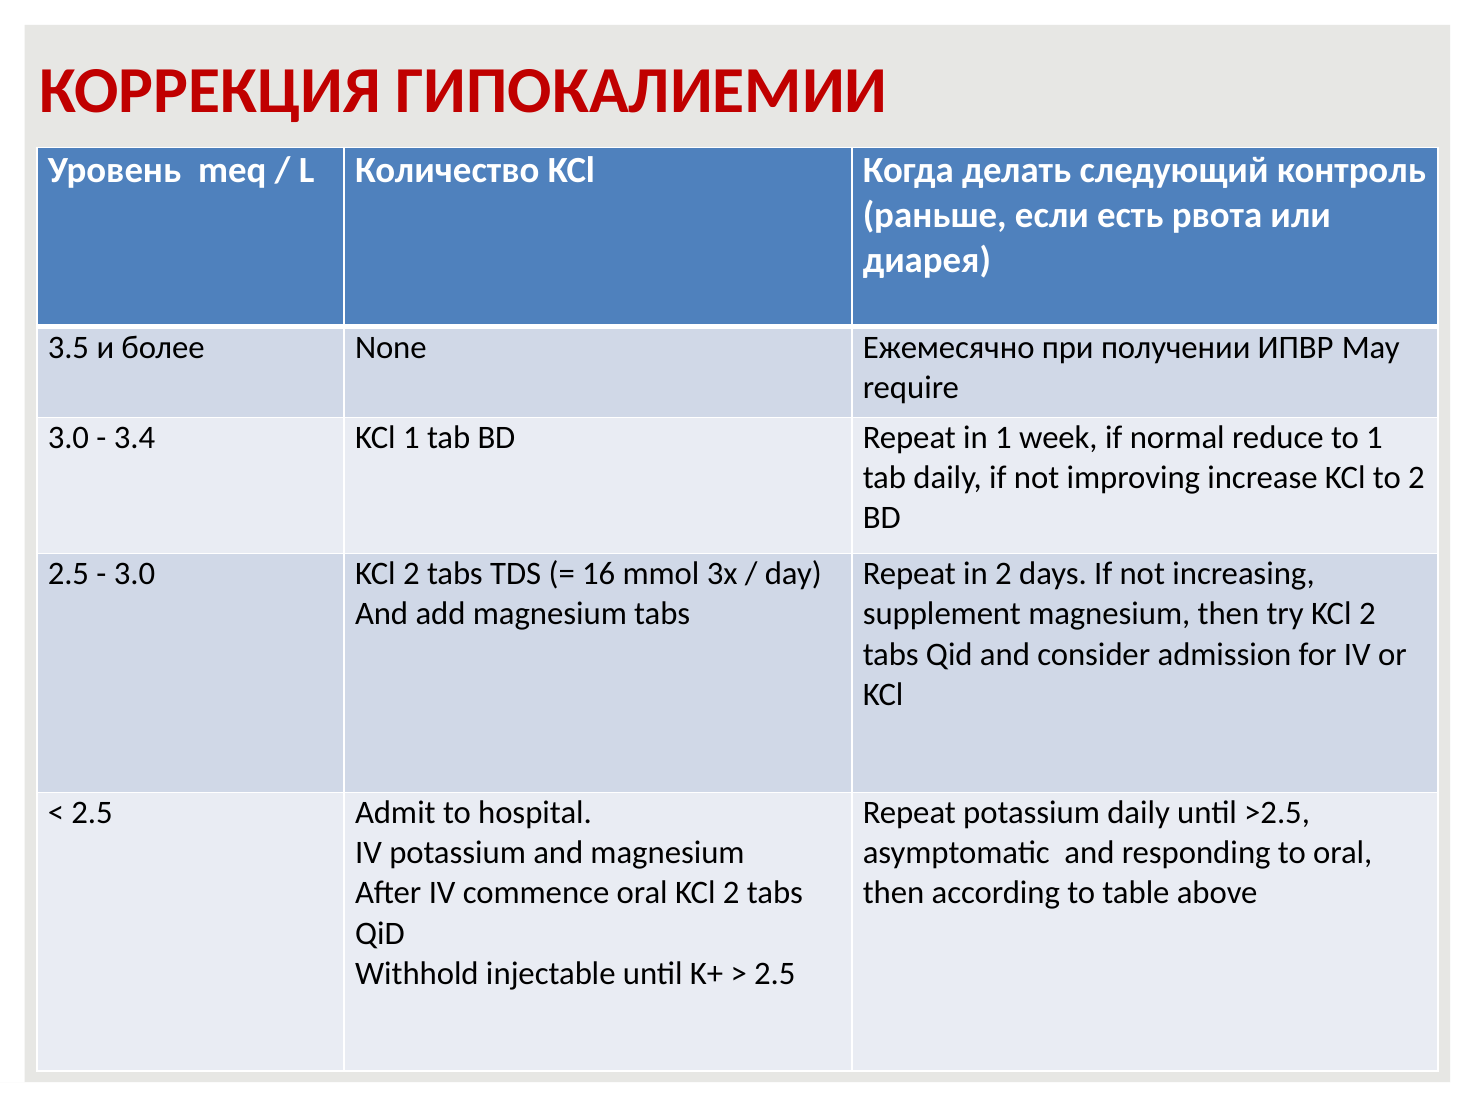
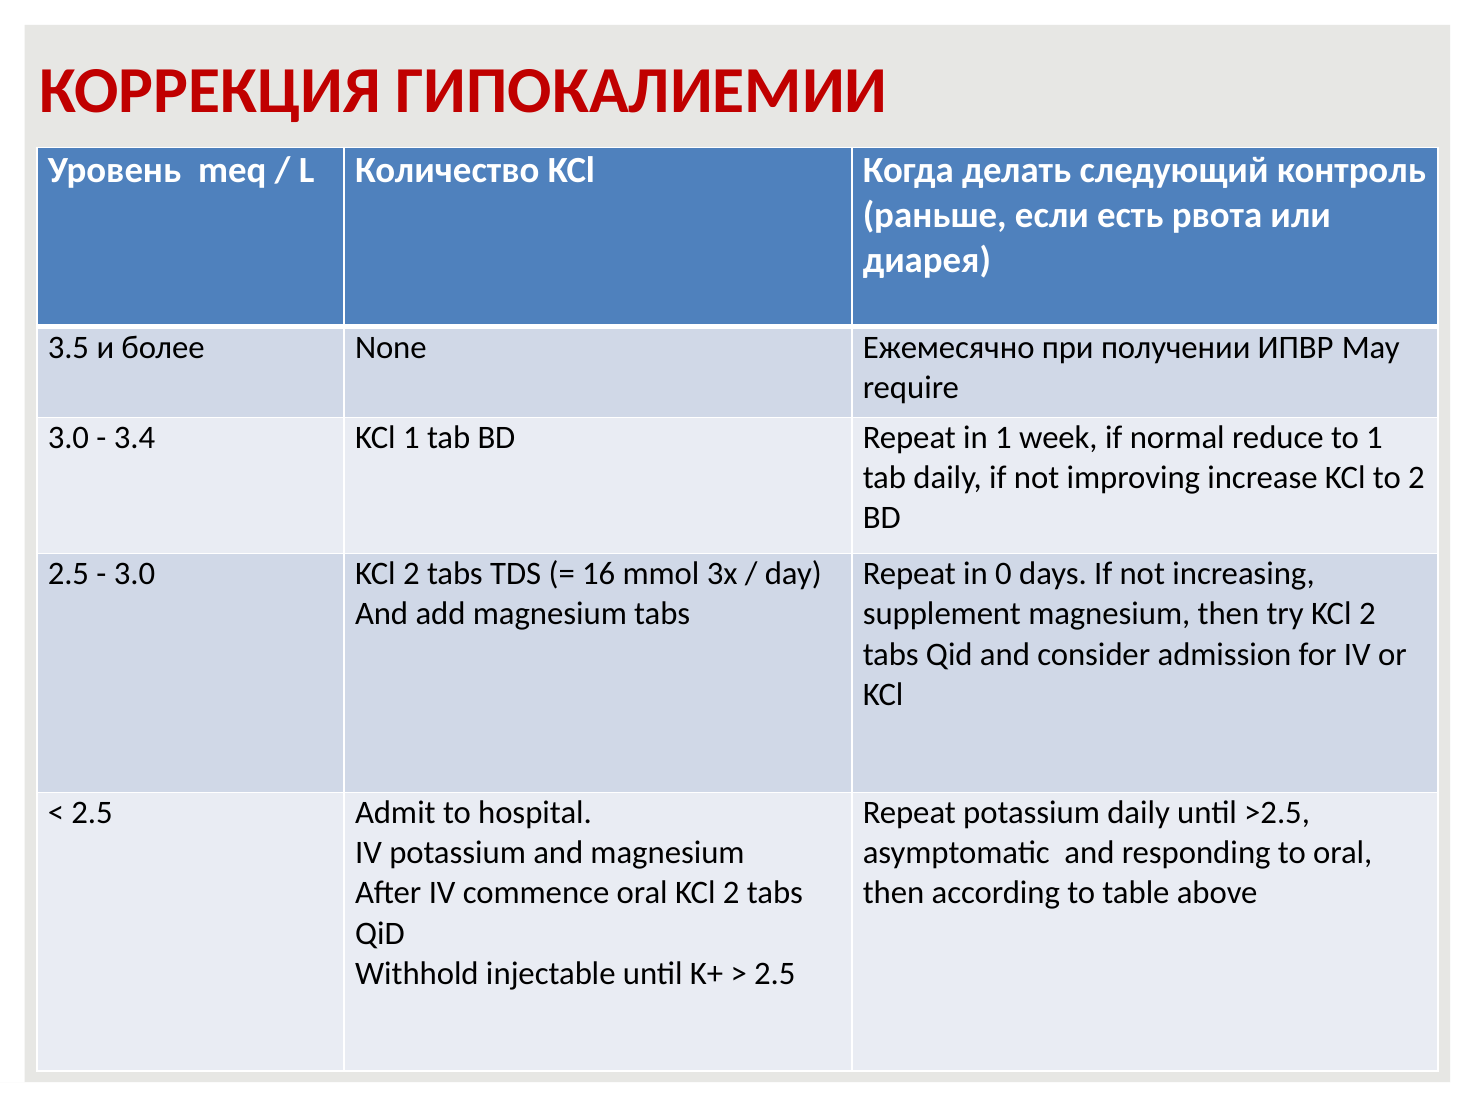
in 2: 2 -> 0
